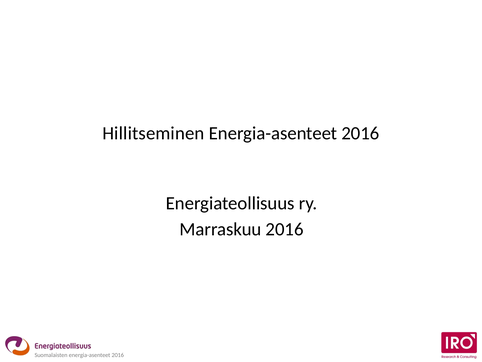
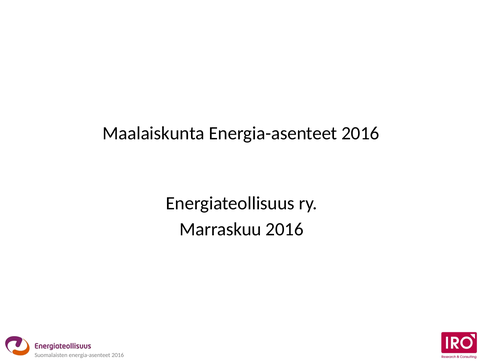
Hillitseminen: Hillitseminen -> Maalaiskunta
